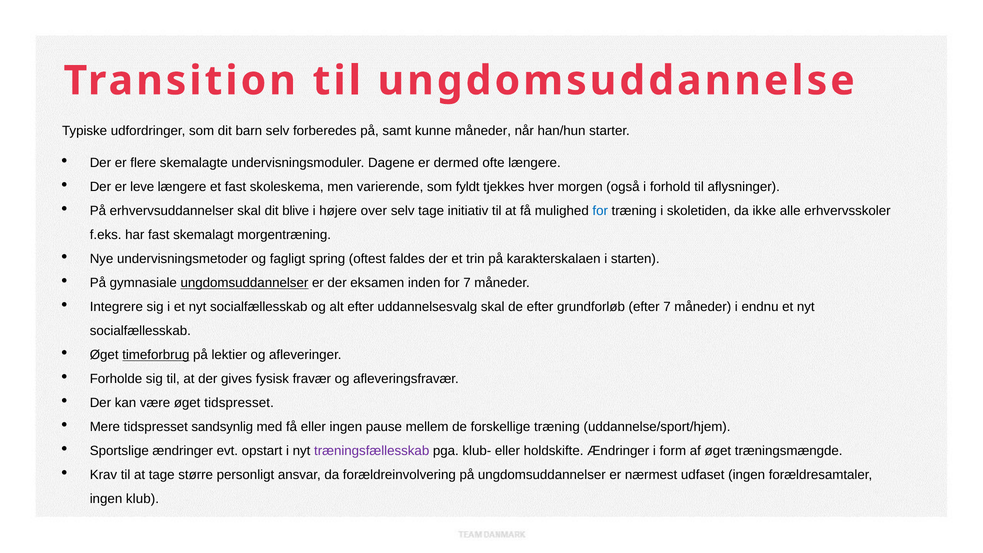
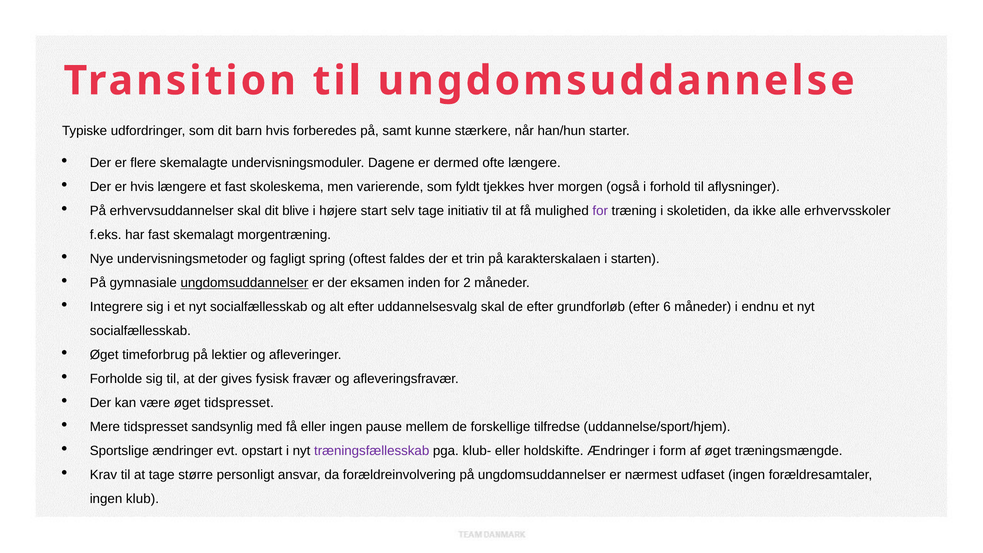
barn selv: selv -> hvis
kunne måneder: måneder -> stærkere
er leve: leve -> hvis
over: over -> start
for at (600, 211) colour: blue -> purple
for 7: 7 -> 2
efter 7: 7 -> 6
timeforbrug underline: present -> none
forskellige træning: træning -> tilfredse
